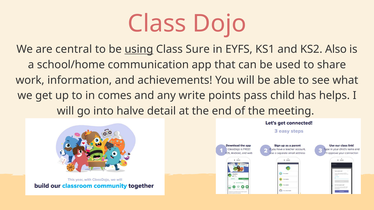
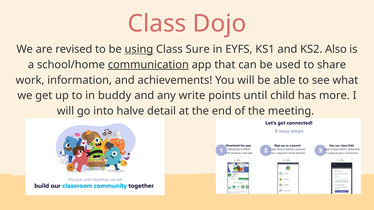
central: central -> revised
communication underline: none -> present
comes: comes -> buddy
pass: pass -> until
helps: helps -> more
